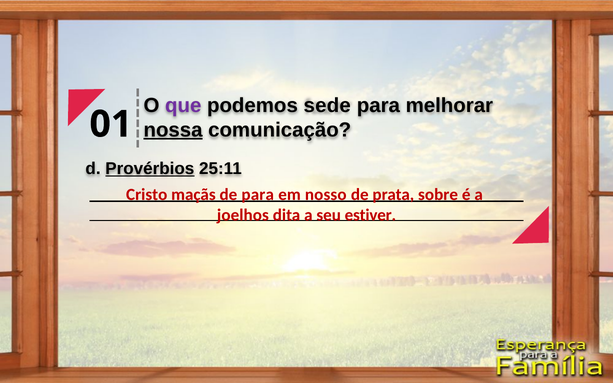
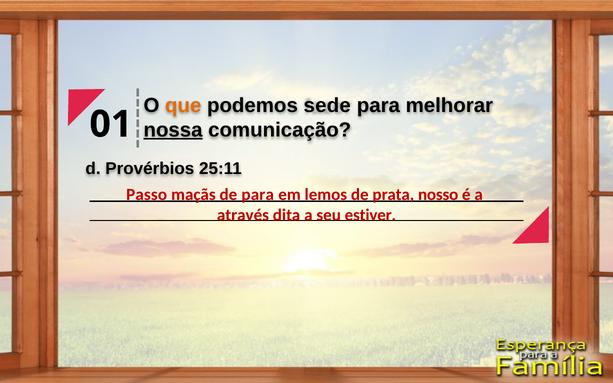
que colour: purple -> orange
Provérbios underline: present -> none
Cristo: Cristo -> Passo
nosso: nosso -> lemos
sobre: sobre -> nosso
joelhos: joelhos -> através
